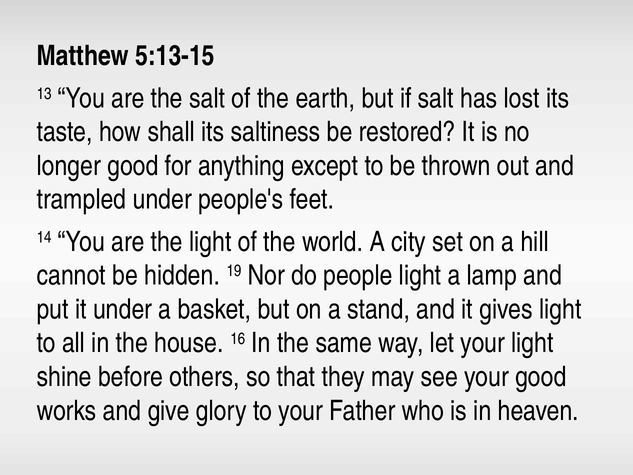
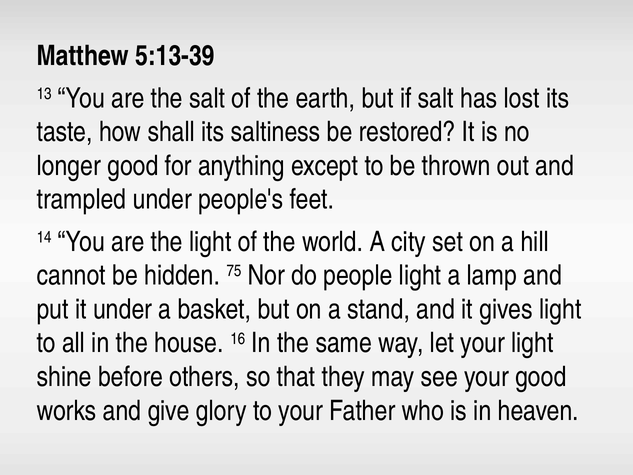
5:13-15: 5:13-15 -> 5:13-39
19: 19 -> 75
